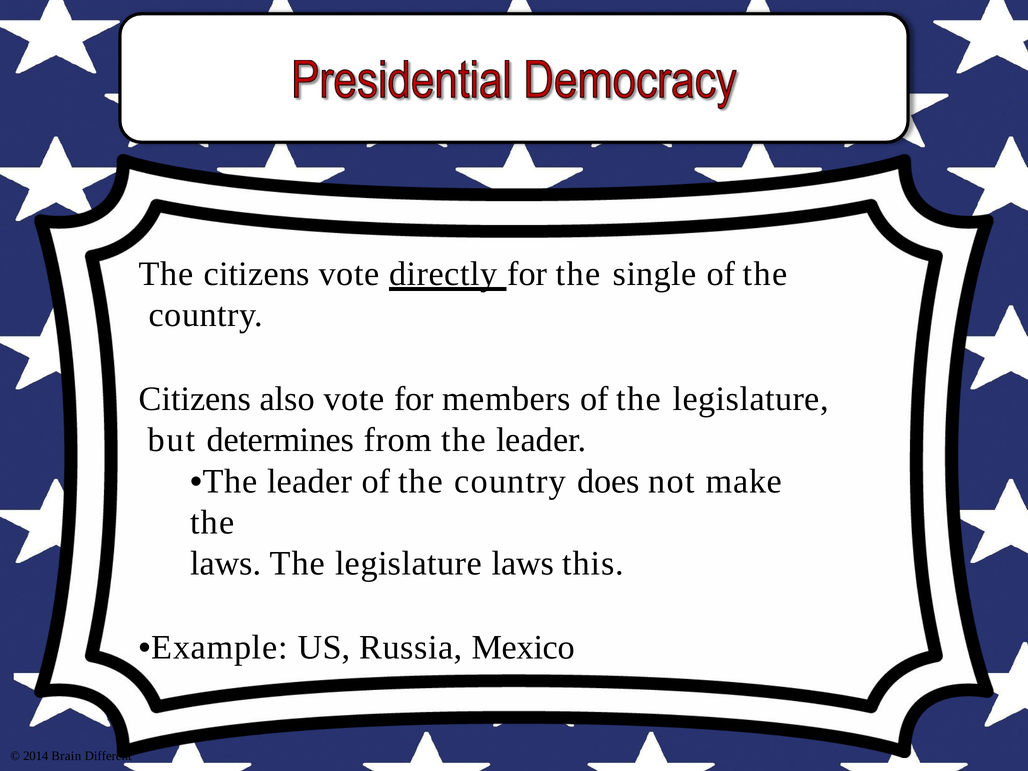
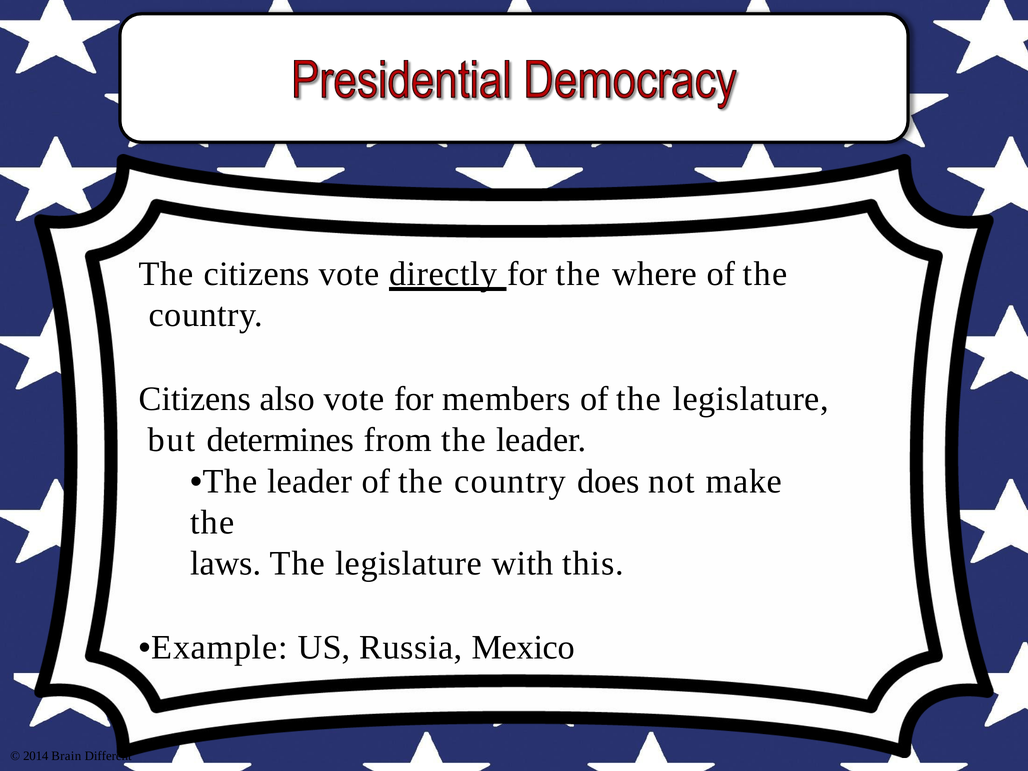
single: single -> where
legislature laws: laws -> with
